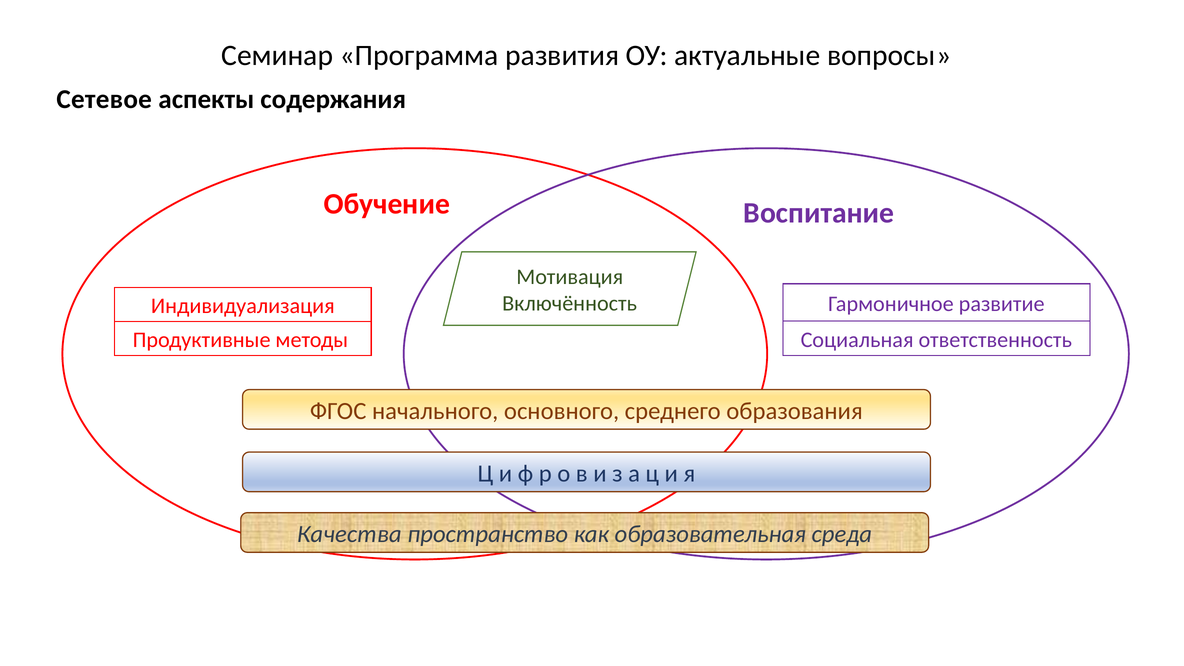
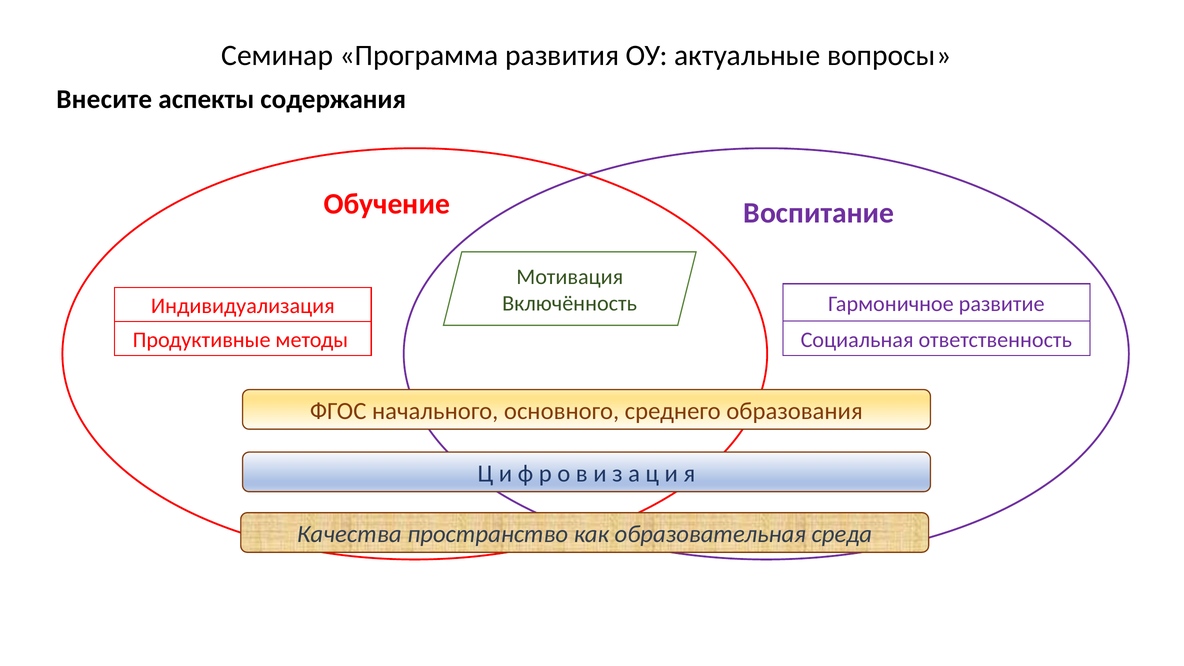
Сетевое: Сетевое -> Внесите
